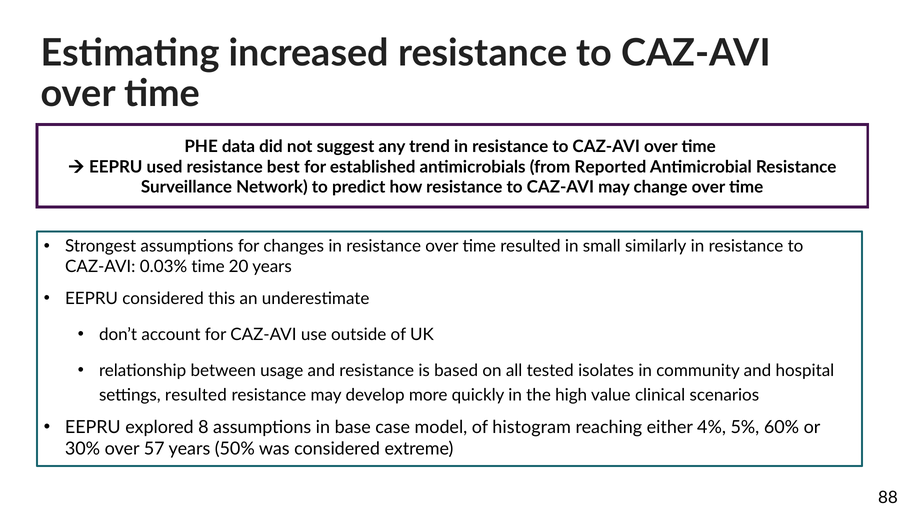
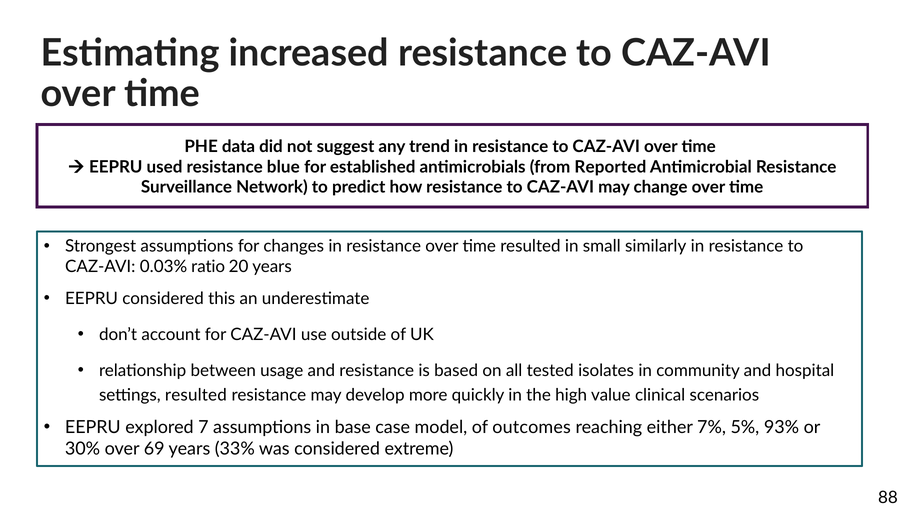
best: best -> blue
0.03% time: time -> ratio
8: 8 -> 7
histogram: histogram -> outcomes
4%: 4% -> 7%
60%: 60% -> 93%
57: 57 -> 69
50%: 50% -> 33%
